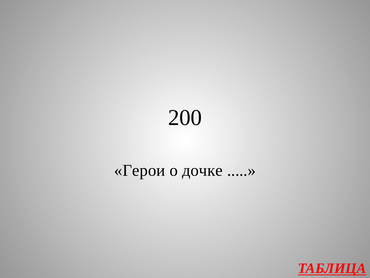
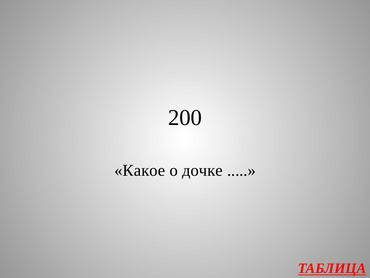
Герои: Герои -> Какое
